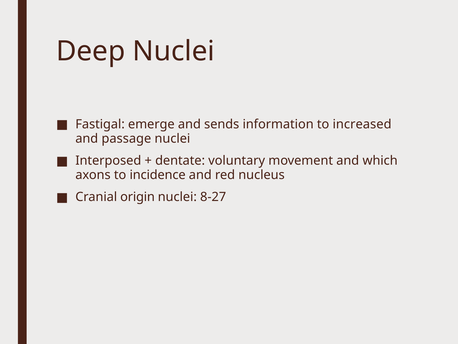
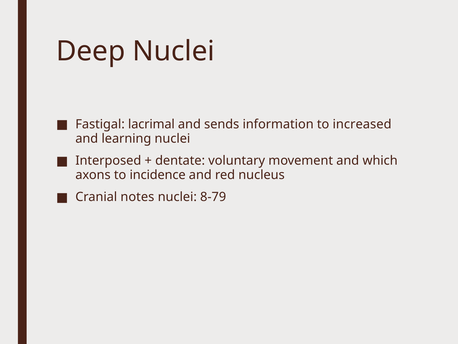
emerge: emerge -> lacrimal
passage: passage -> learning
origin: origin -> notes
8-27: 8-27 -> 8-79
